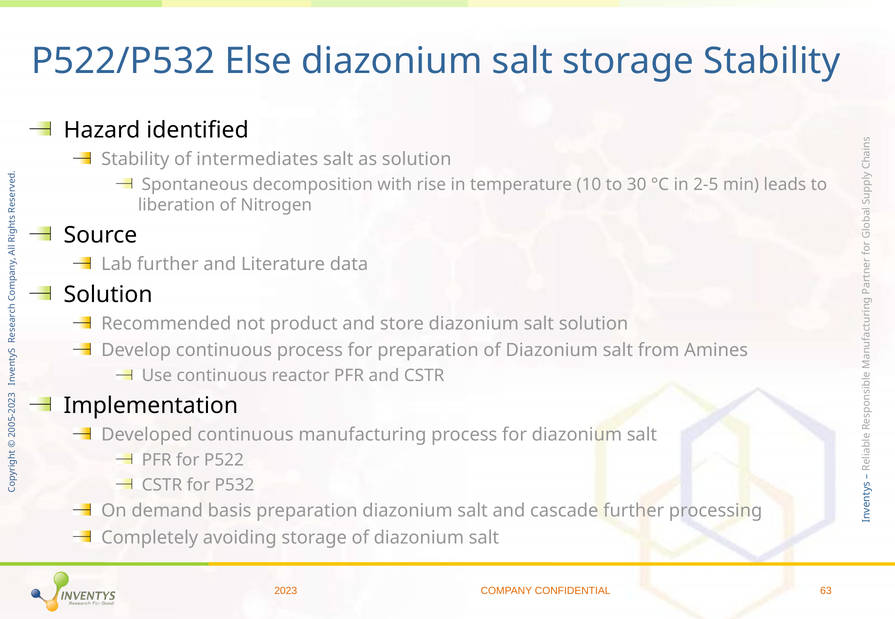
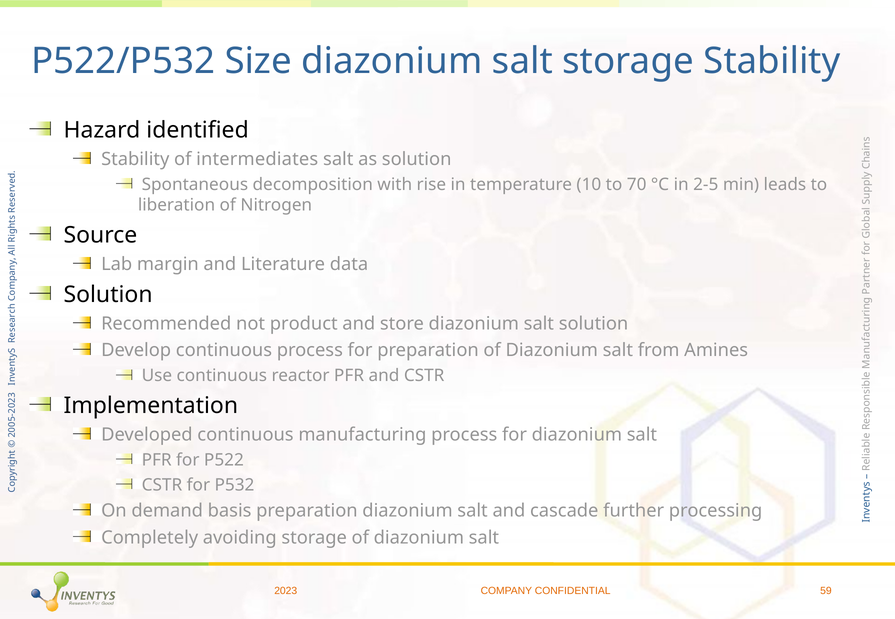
Else: Else -> Size
30: 30 -> 70
Lab further: further -> margin
63: 63 -> 59
